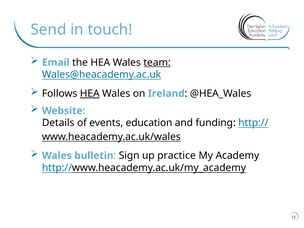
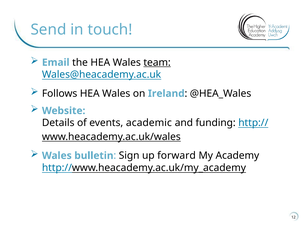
HEA at (90, 94) underline: present -> none
education: education -> academic
practice: practice -> forward
